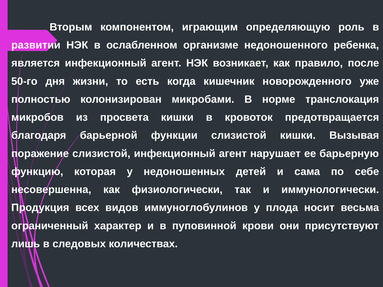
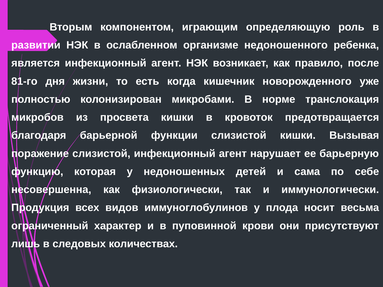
50-го: 50-го -> 81-го
